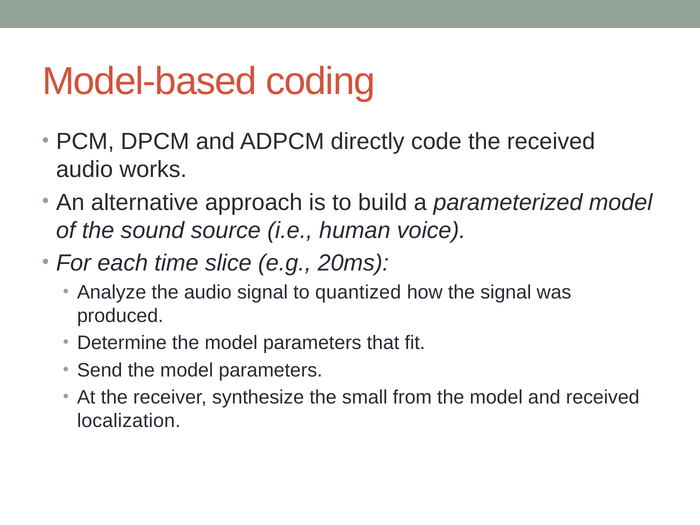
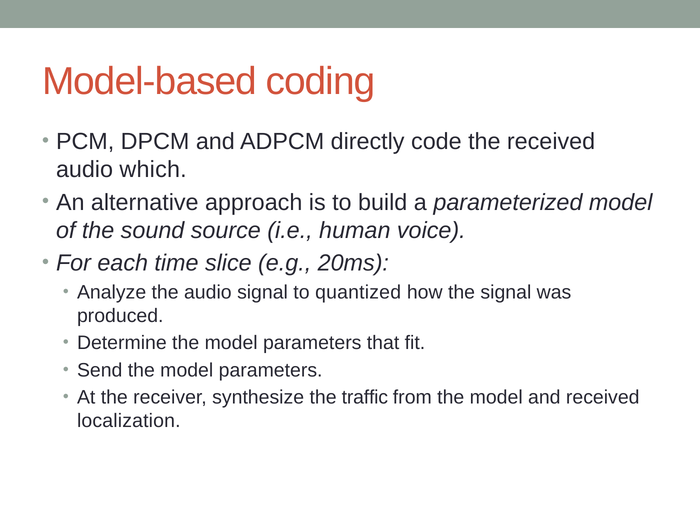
works: works -> which
small: small -> traffic
